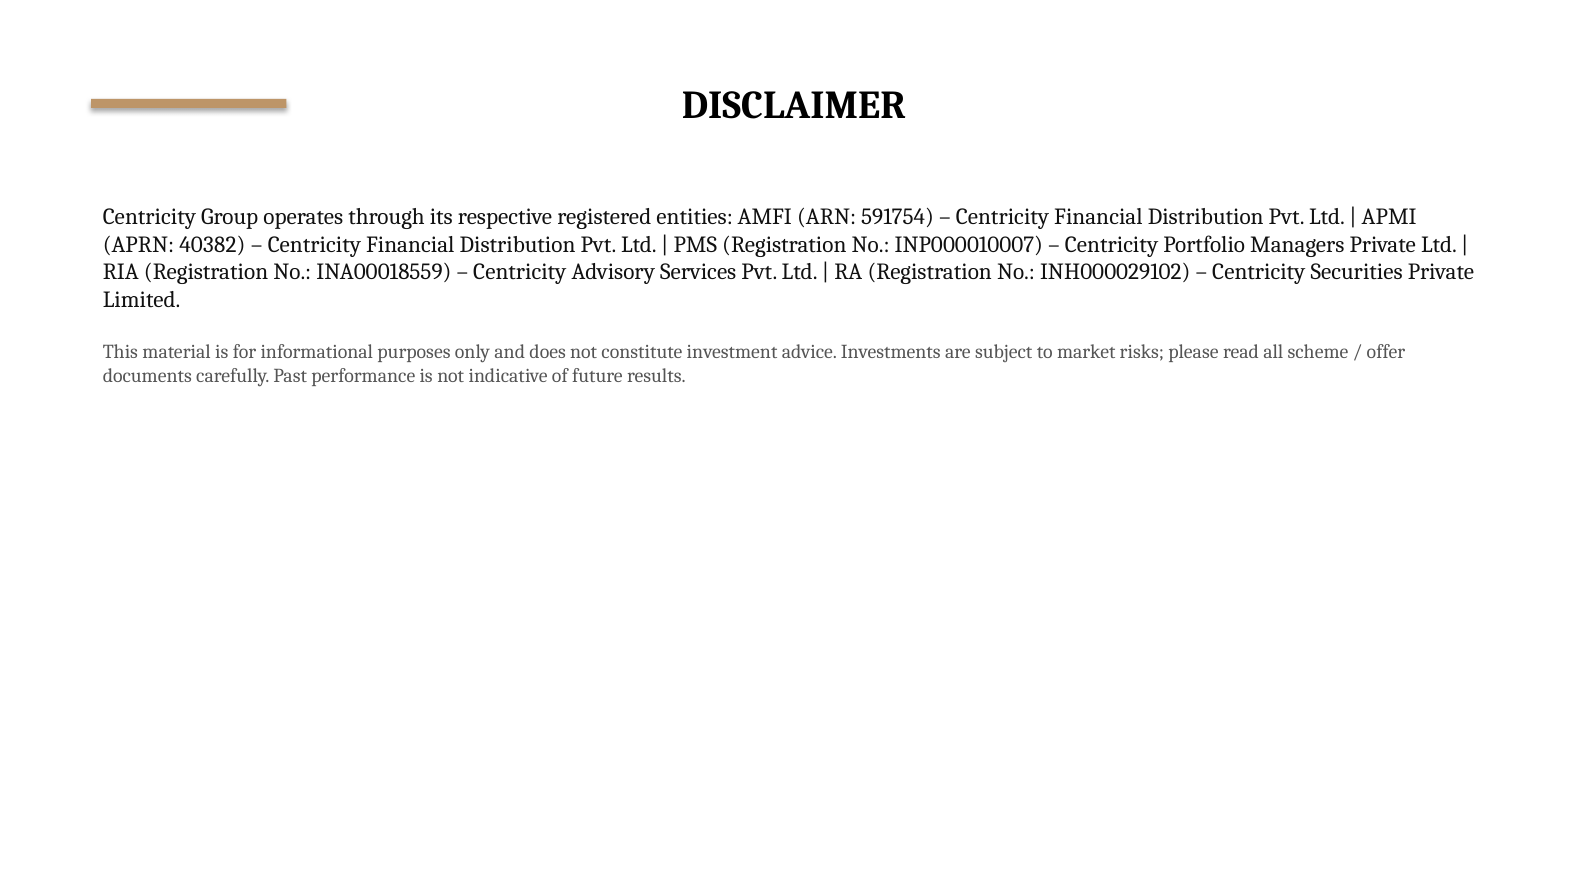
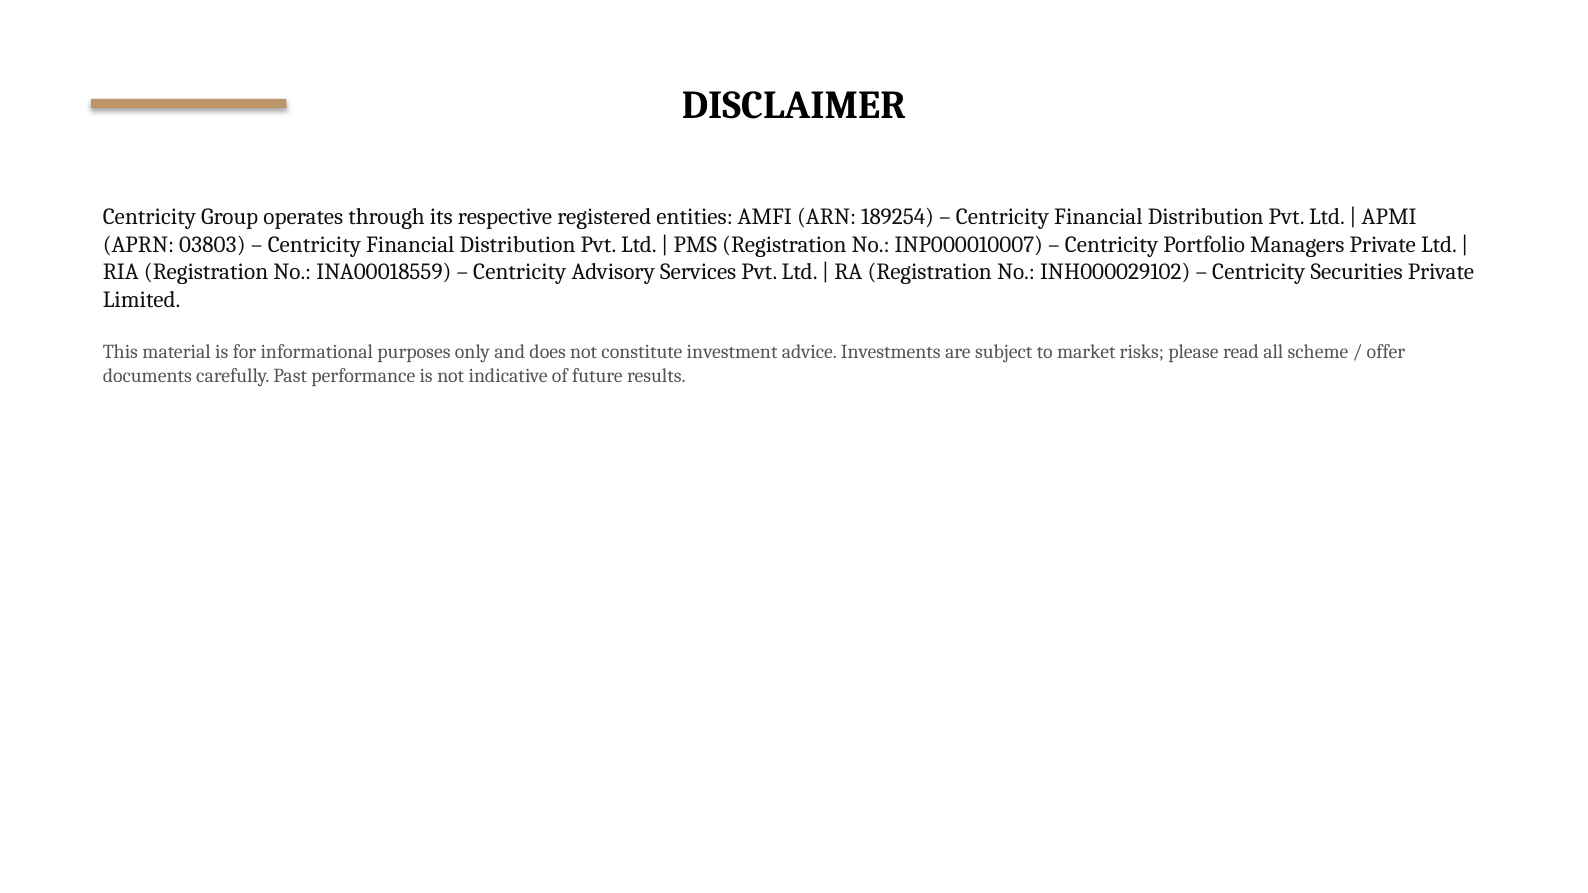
591754: 591754 -> 189254
40382: 40382 -> 03803
